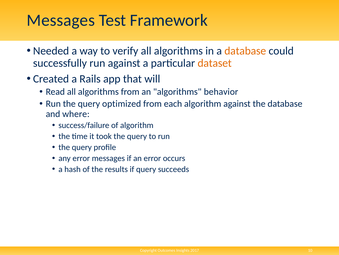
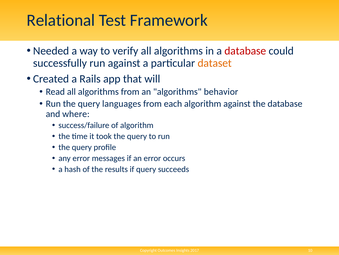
Messages at (61, 20): Messages -> Relational
database at (245, 51) colour: orange -> red
optimized: optimized -> languages
